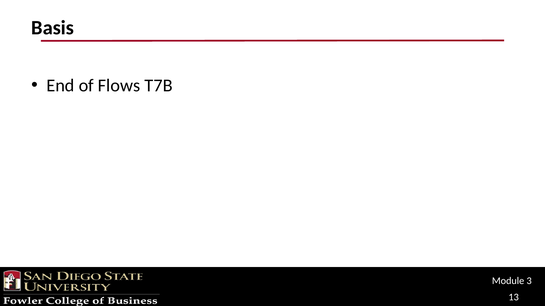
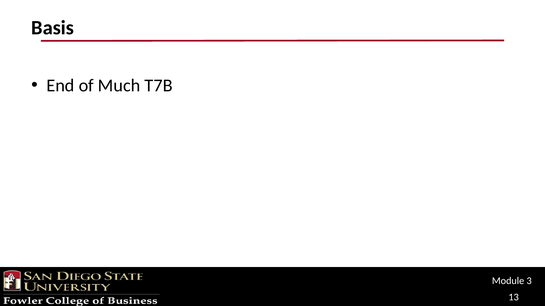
Flows: Flows -> Much
